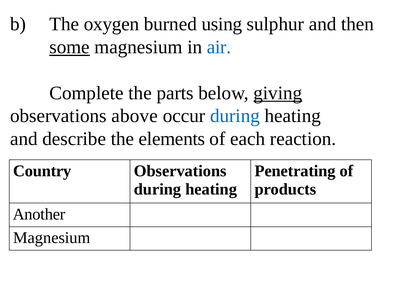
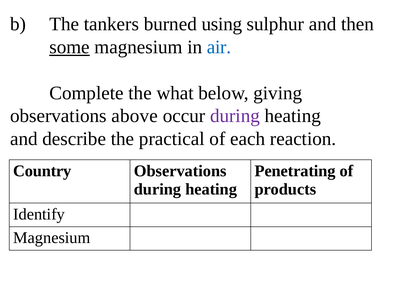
oxygen: oxygen -> tankers
parts: parts -> what
giving underline: present -> none
during at (235, 116) colour: blue -> purple
elements: elements -> practical
Another: Another -> Identify
